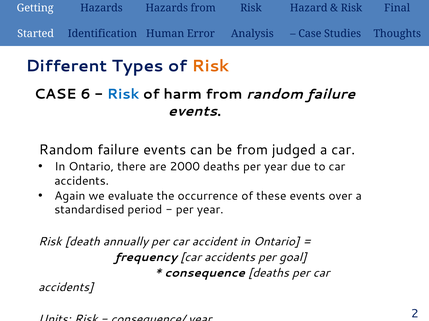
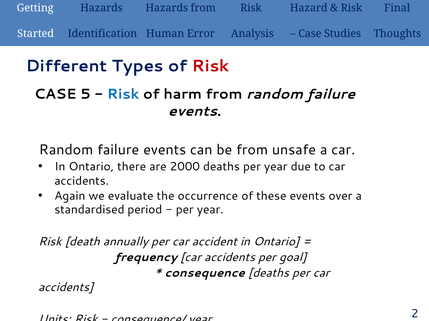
Risk at (211, 66) colour: orange -> red
CASE 6: 6 -> 5
judged: judged -> unsafe
